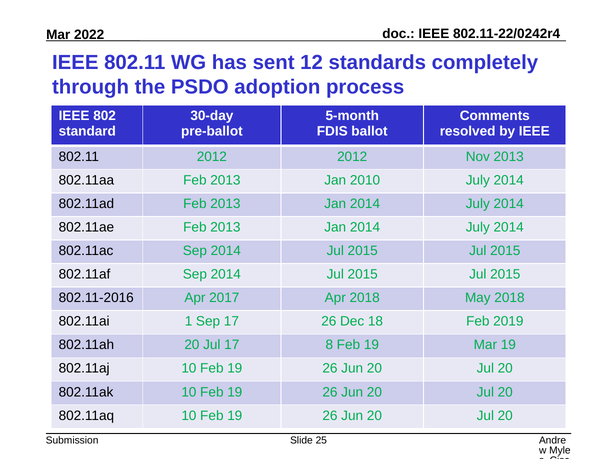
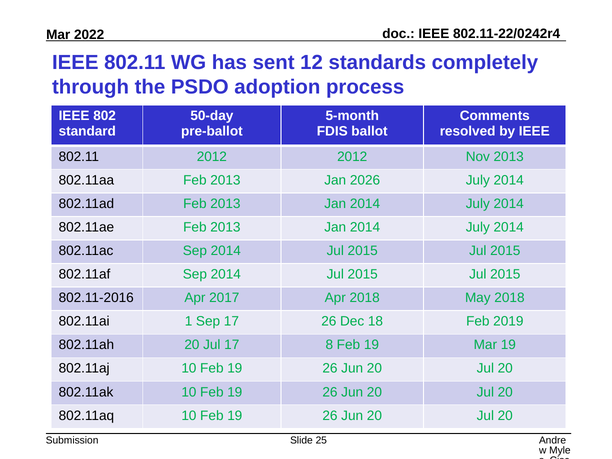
30-day: 30-day -> 50-day
2010: 2010 -> 2026
